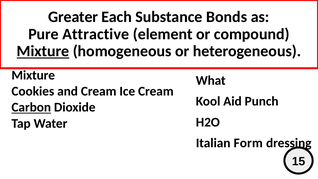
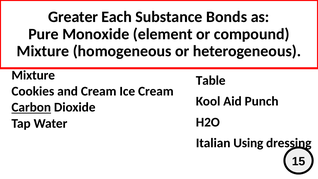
Attractive: Attractive -> Monoxide
Mixture at (43, 51) underline: present -> none
What: What -> Table
Form: Form -> Using
